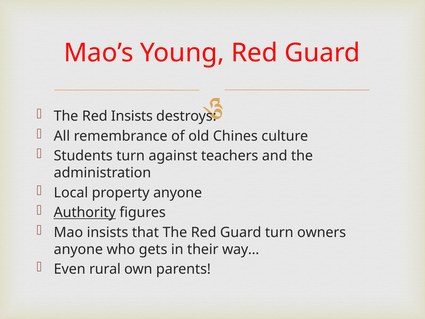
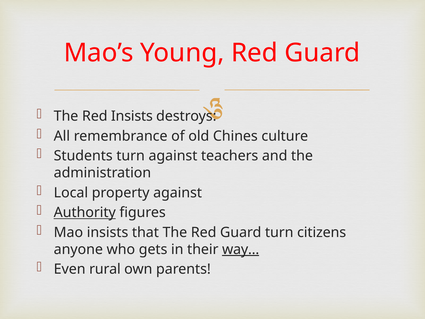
property anyone: anyone -> against
owners: owners -> citizens
way… underline: none -> present
